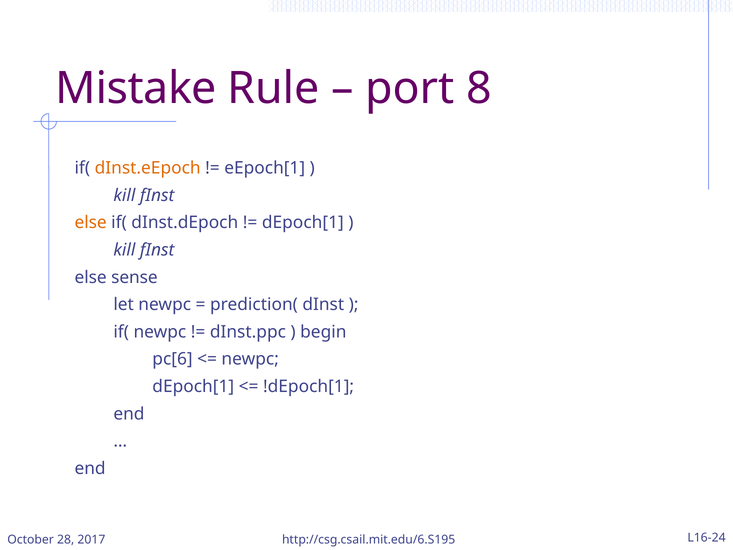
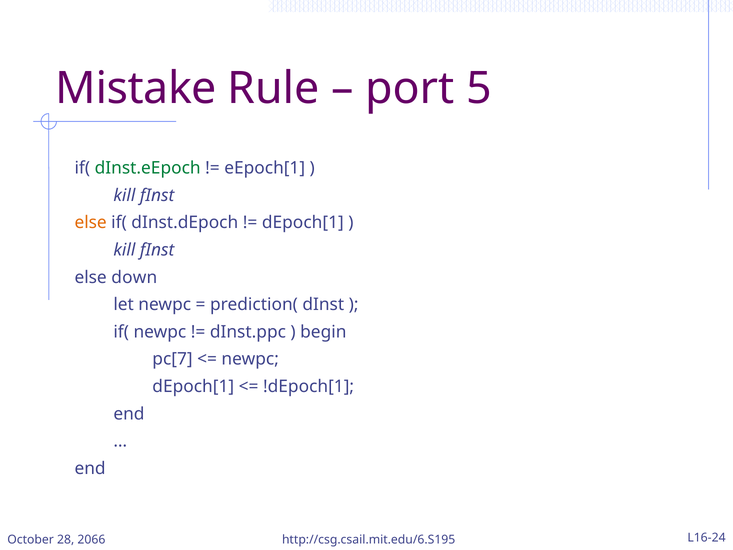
8: 8 -> 5
dInst.eEpoch colour: orange -> green
sense: sense -> down
pc[6: pc[6 -> pc[7
2017: 2017 -> 2066
